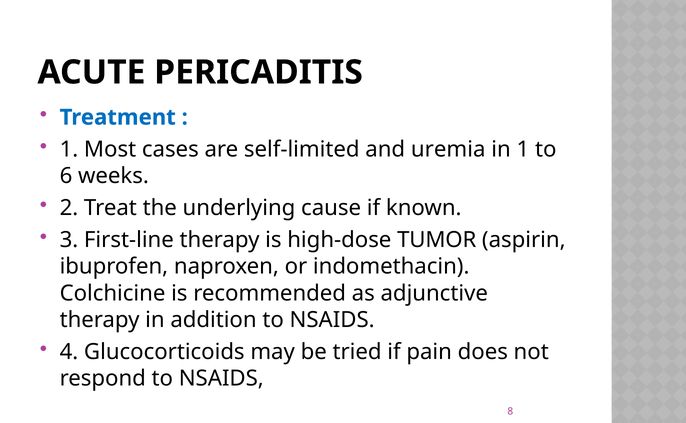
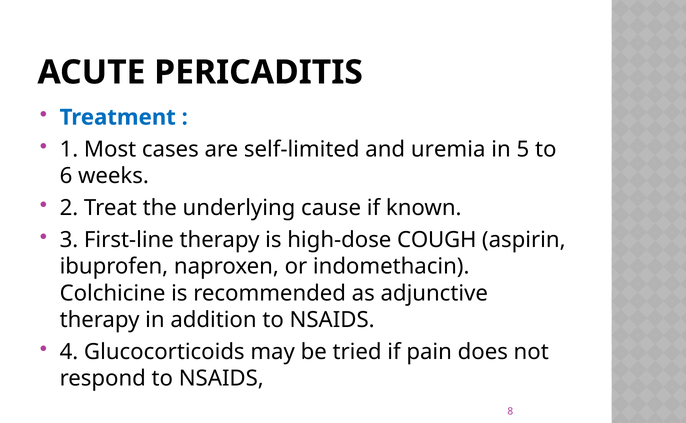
in 1: 1 -> 5
TUMOR: TUMOR -> COUGH
